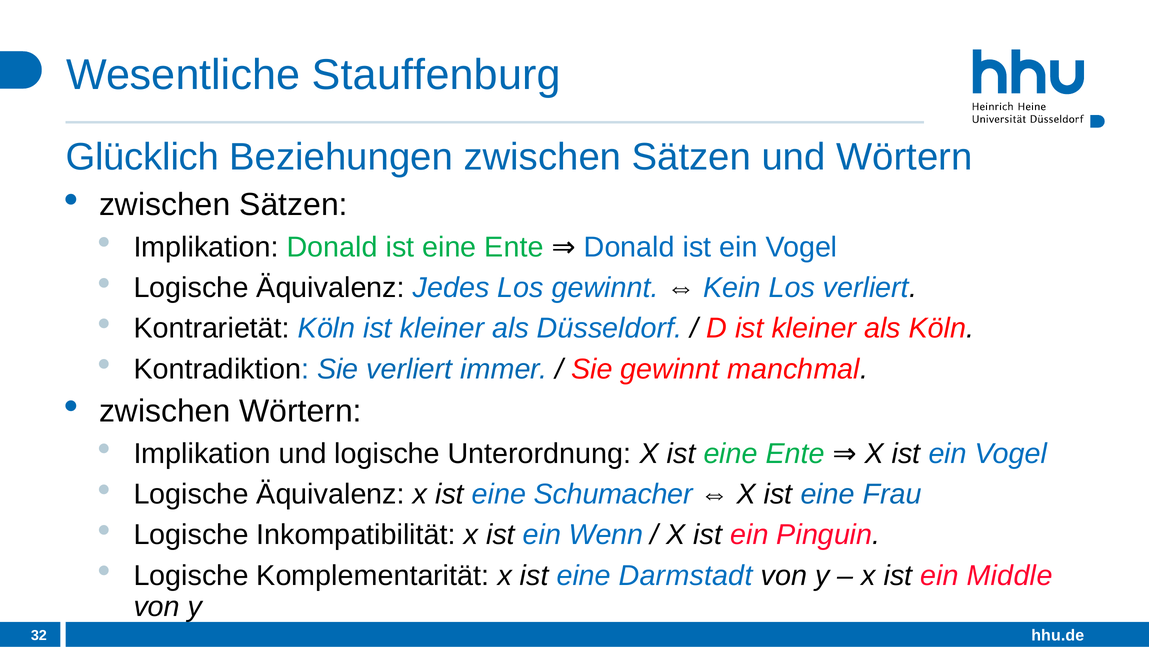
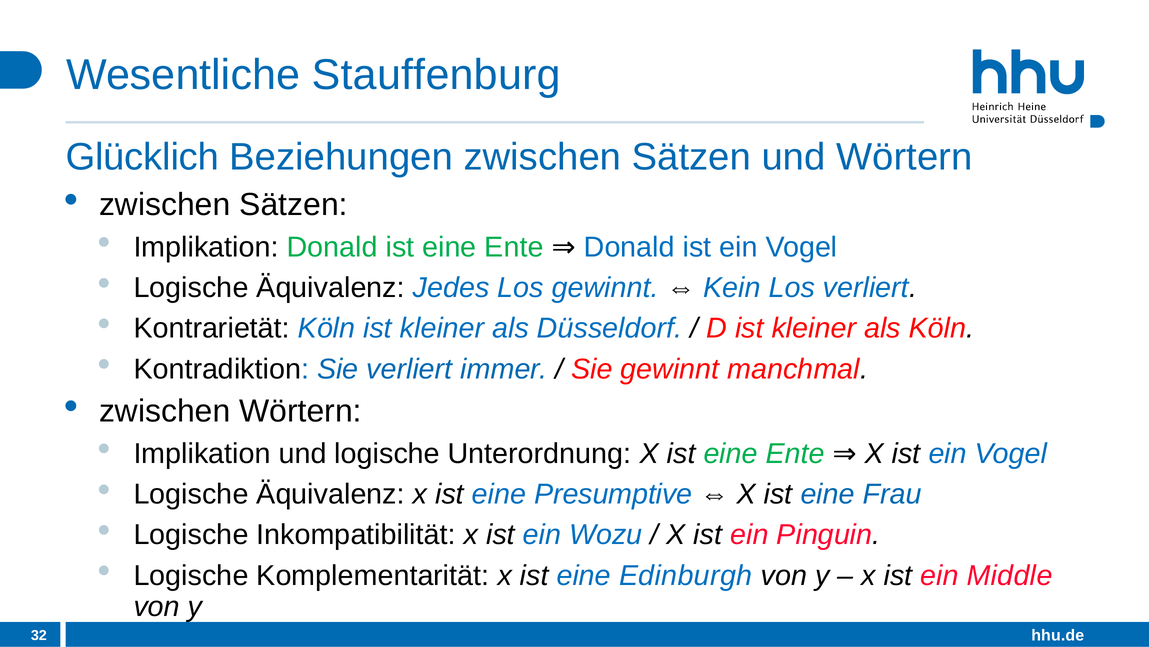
Schumacher: Schumacher -> Presumptive
Wenn: Wenn -> Wozu
Darmstadt: Darmstadt -> Edinburgh
